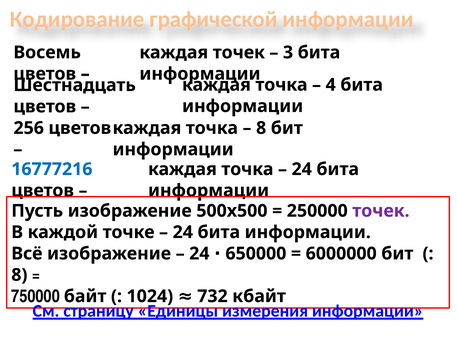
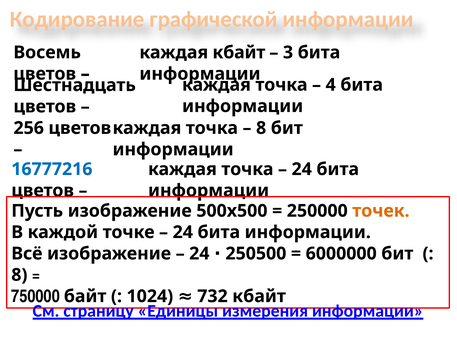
каждая точек: точек -> кбайт
точек at (381, 211) colour: purple -> orange
650000: 650000 -> 250500
